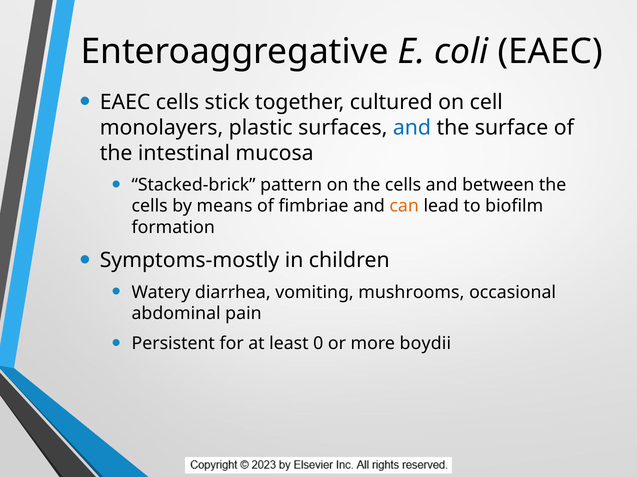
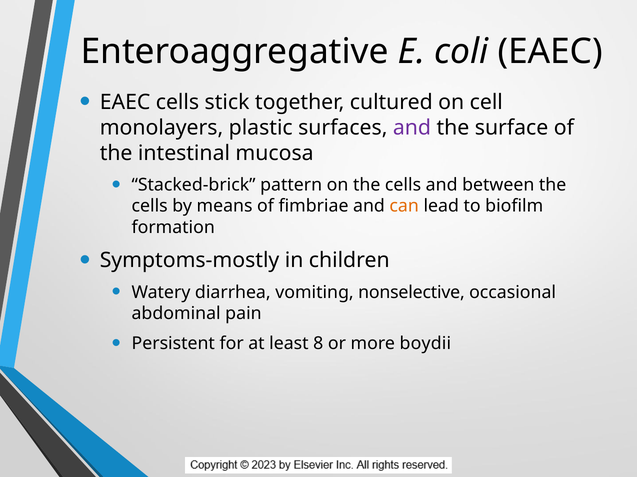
and at (412, 128) colour: blue -> purple
mushrooms: mushrooms -> nonselective
0: 0 -> 8
